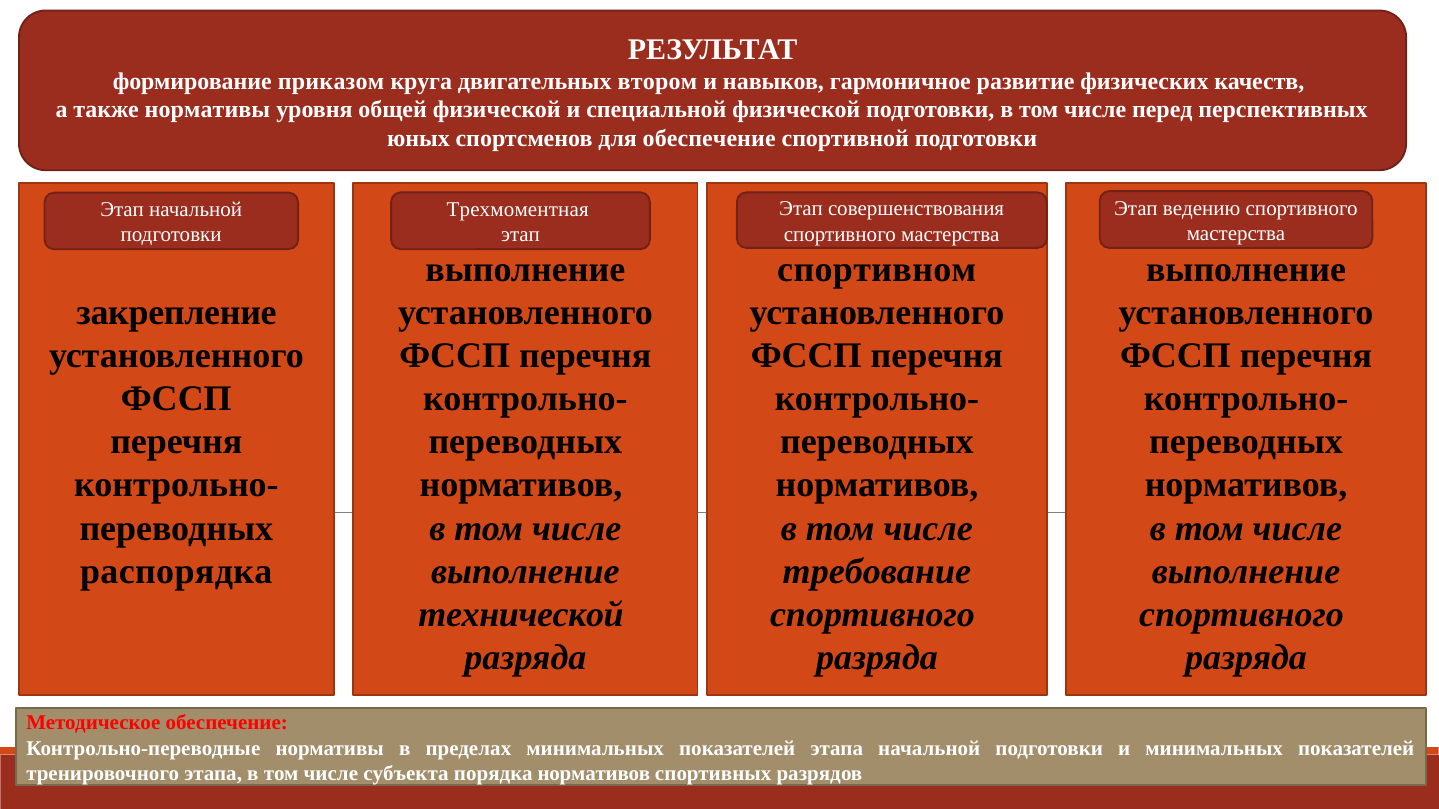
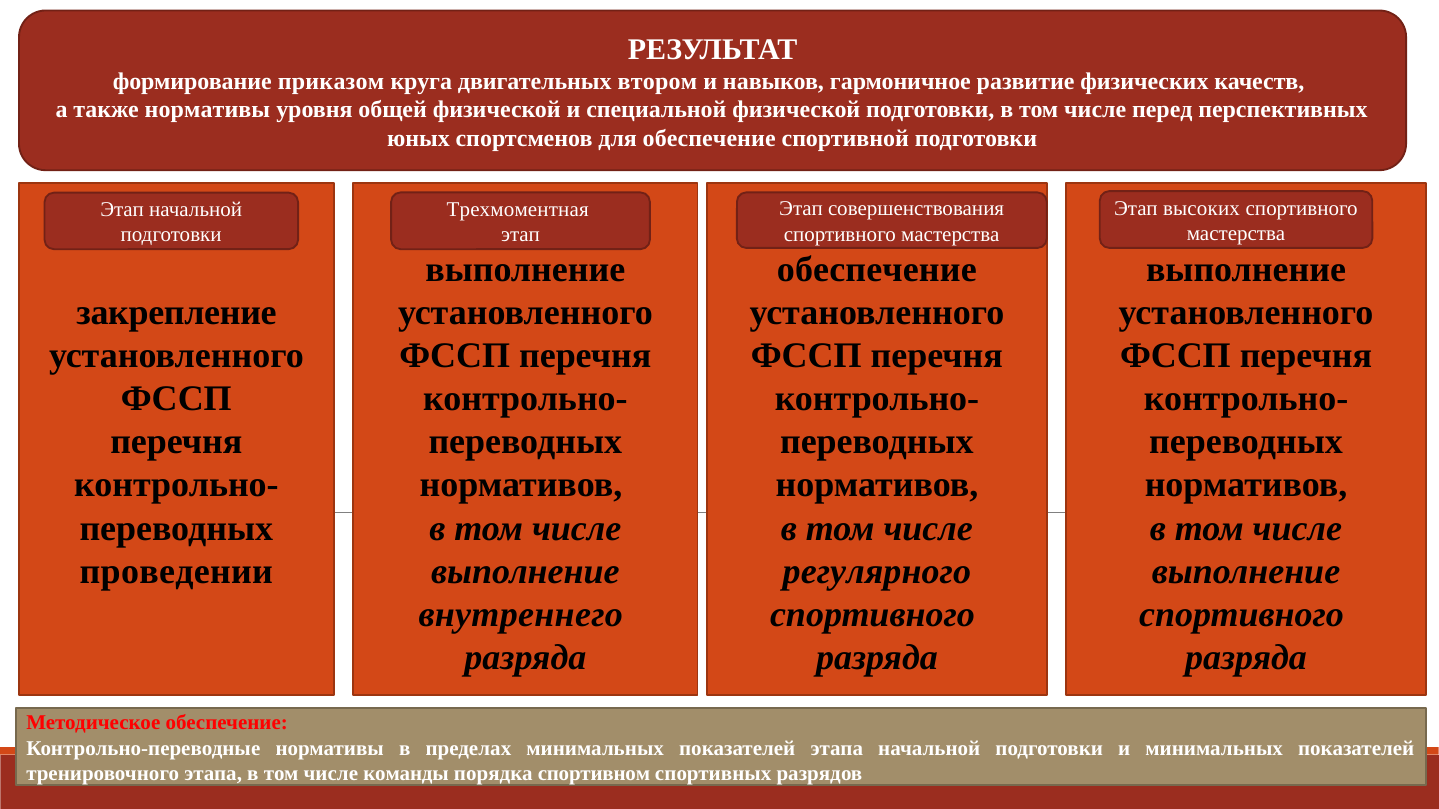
ведению: ведению -> высоких
спортивном at (877, 269): спортивном -> обеспечение
распорядка: распорядка -> проведении
требование: требование -> регулярного
технической: технической -> внутреннего
субъекта: субъекта -> команды
порядка нормативов: нормативов -> спортивном
